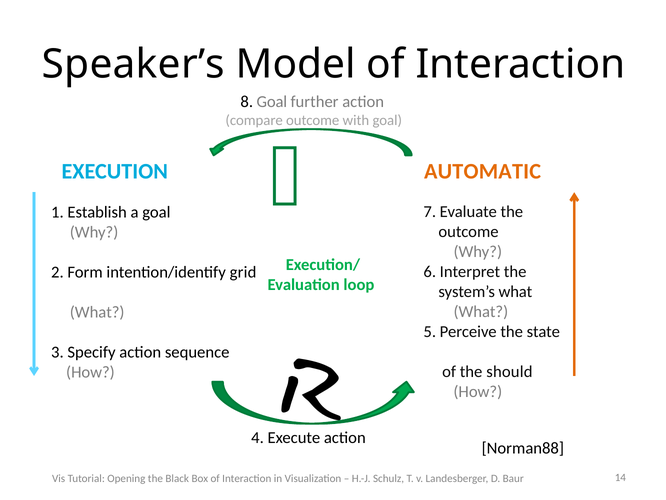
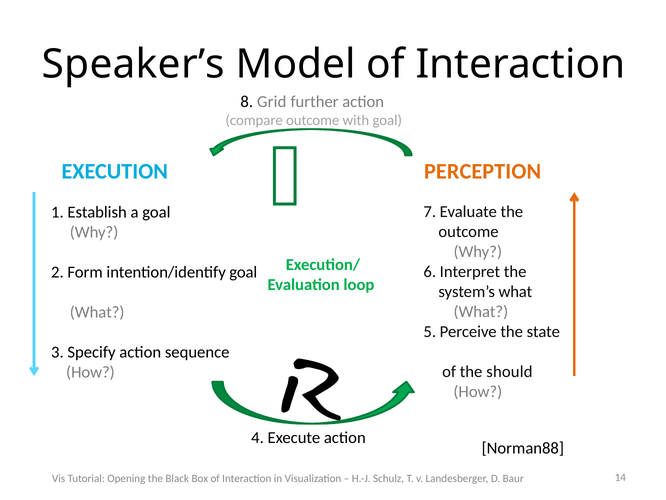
8 Goal: Goal -> Grid
AUTOMATIC: AUTOMATIC -> PERCEPTION
intention/identify grid: grid -> goal
